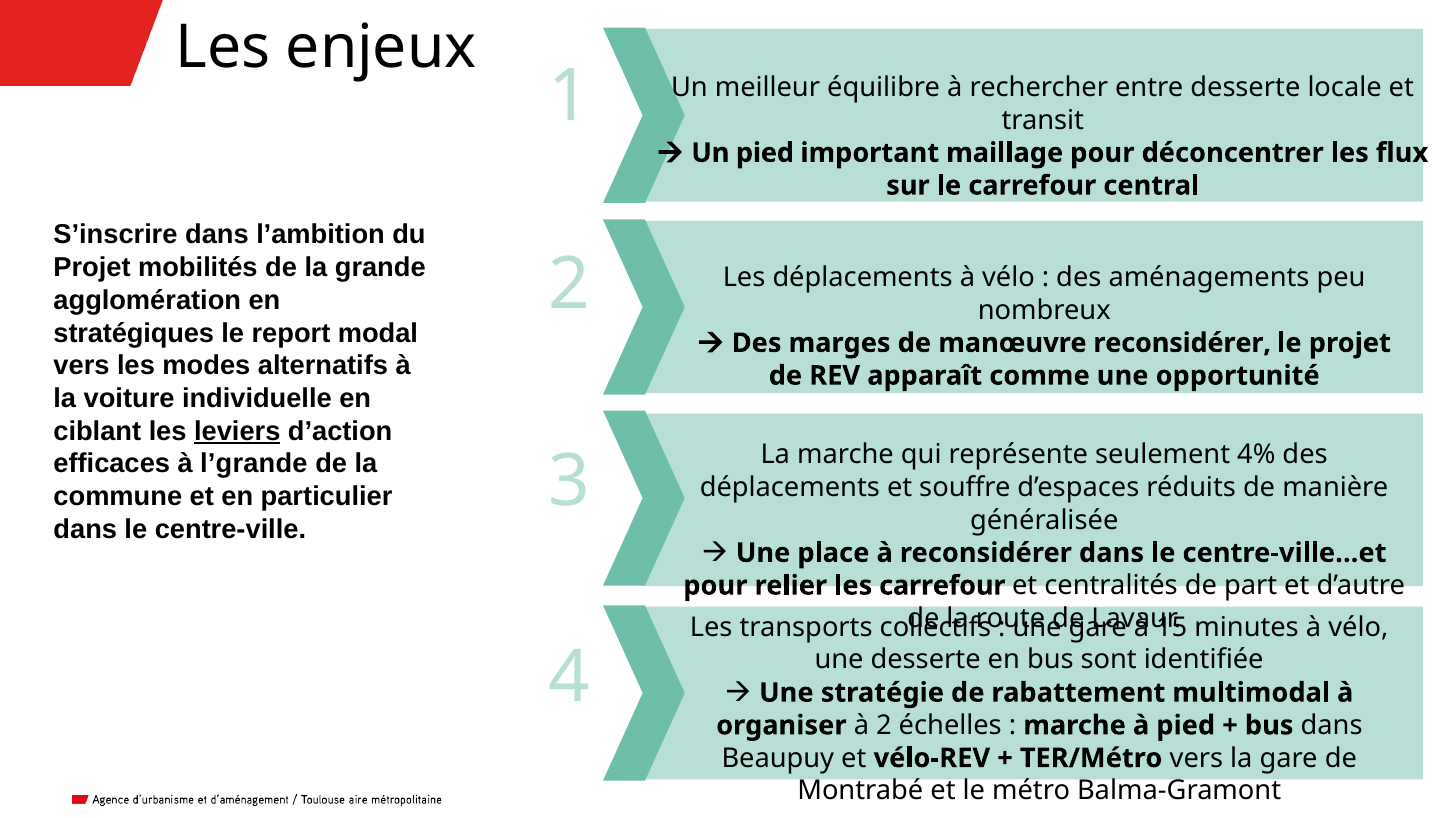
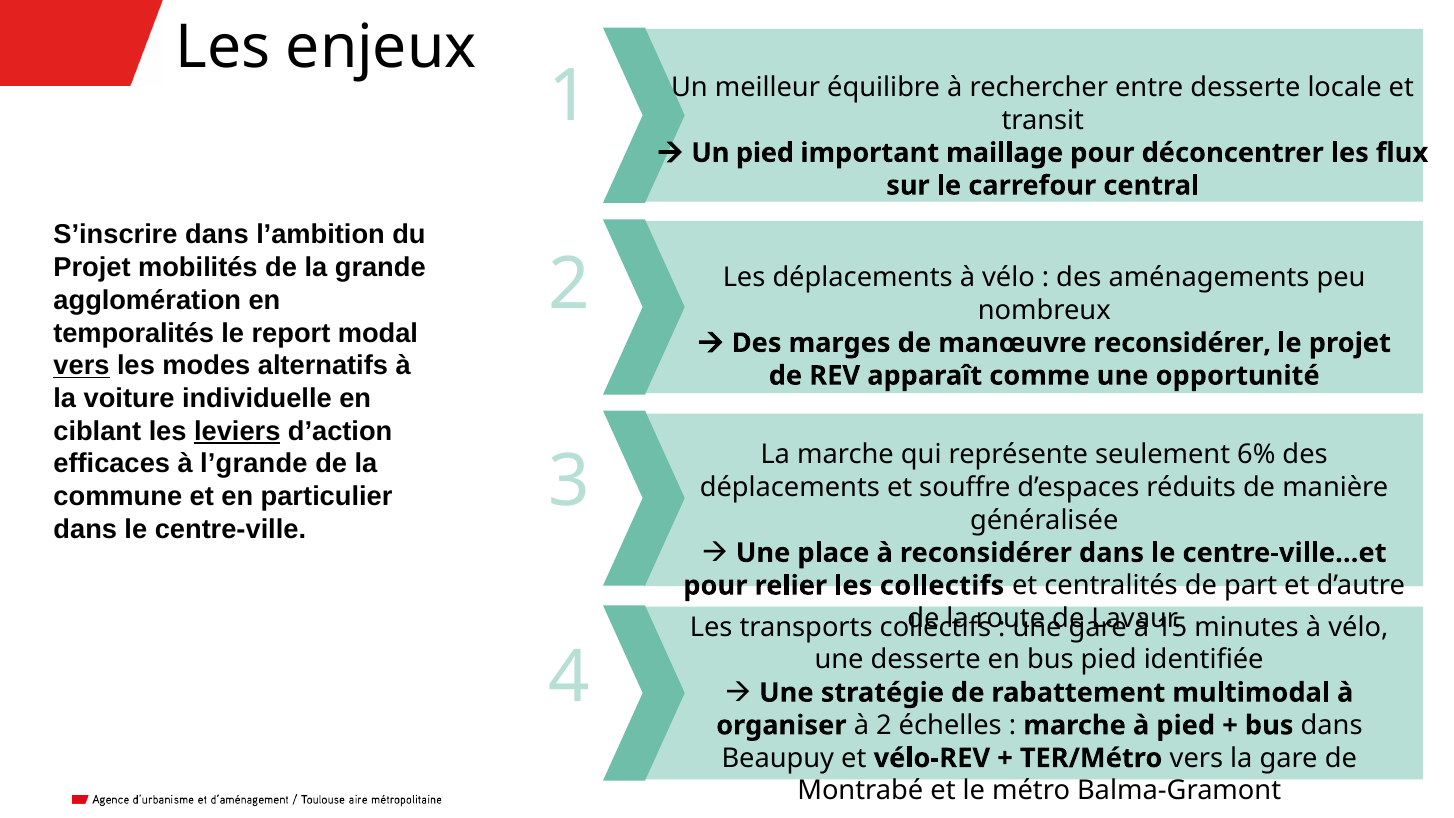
stratégiques: stratégiques -> temporalités
vers at (82, 366) underline: none -> present
4%: 4% -> 6%
les carrefour: carrefour -> collectifs
bus sont: sont -> pied
